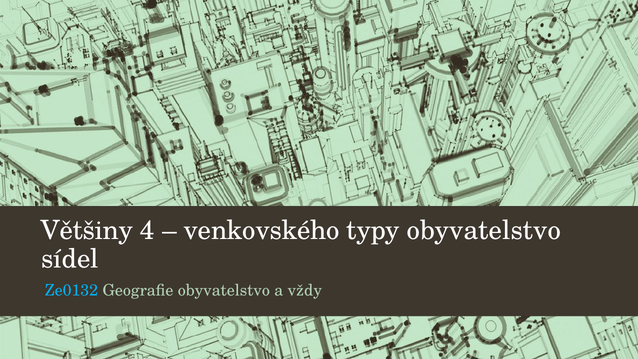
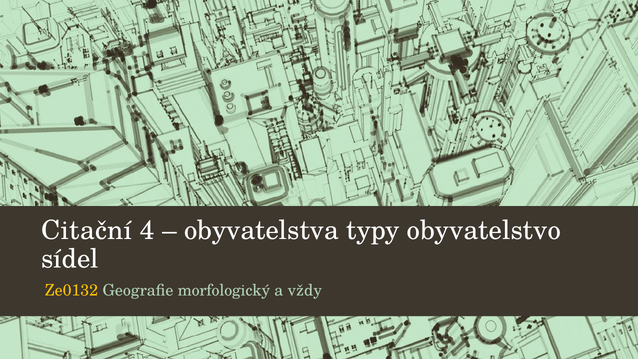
Většiny: Většiny -> Citační
venkovského: venkovského -> obyvatelstva
Ze0132 colour: light blue -> yellow
Geografie obyvatelstvo: obyvatelstvo -> morfologický
